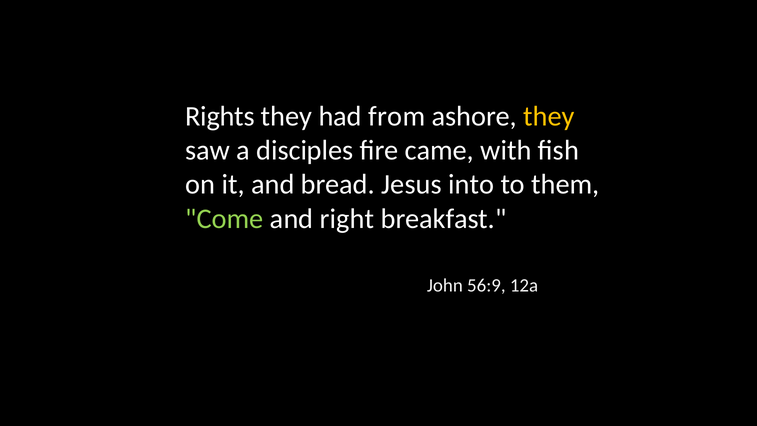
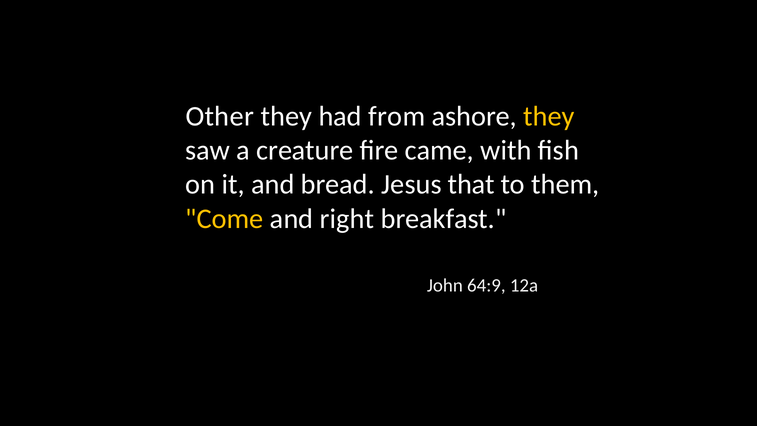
Rights: Rights -> Other
disciples: disciples -> creature
into: into -> that
Come colour: light green -> yellow
56:9: 56:9 -> 64:9
